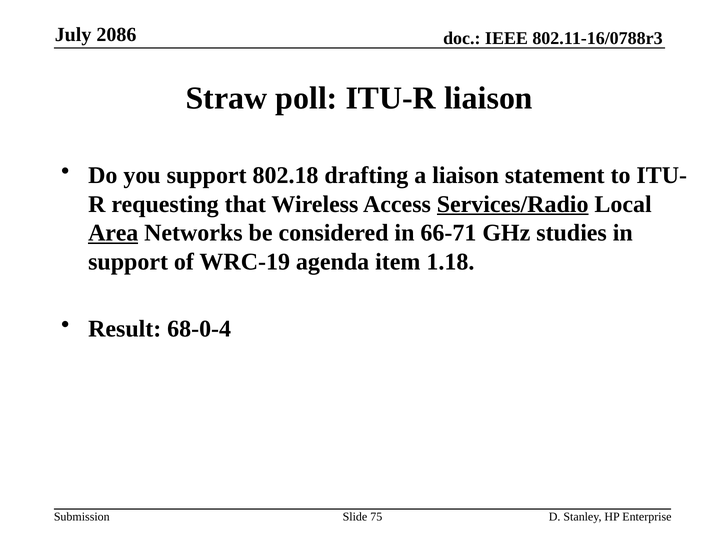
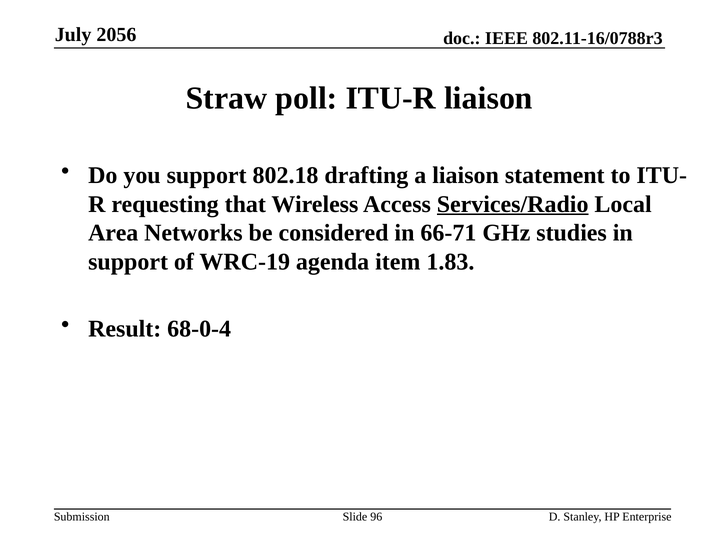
2086: 2086 -> 2056
Area underline: present -> none
1.18: 1.18 -> 1.83
75: 75 -> 96
